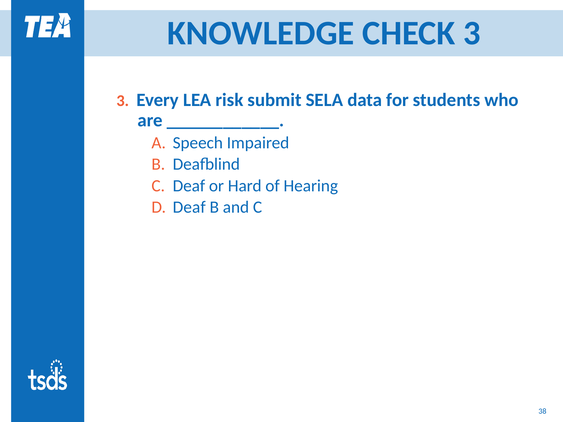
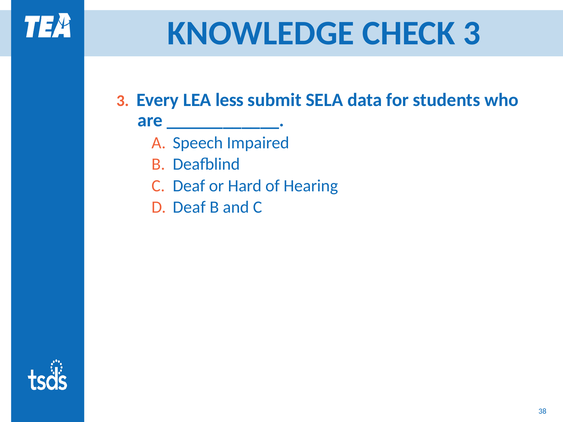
risk: risk -> less
